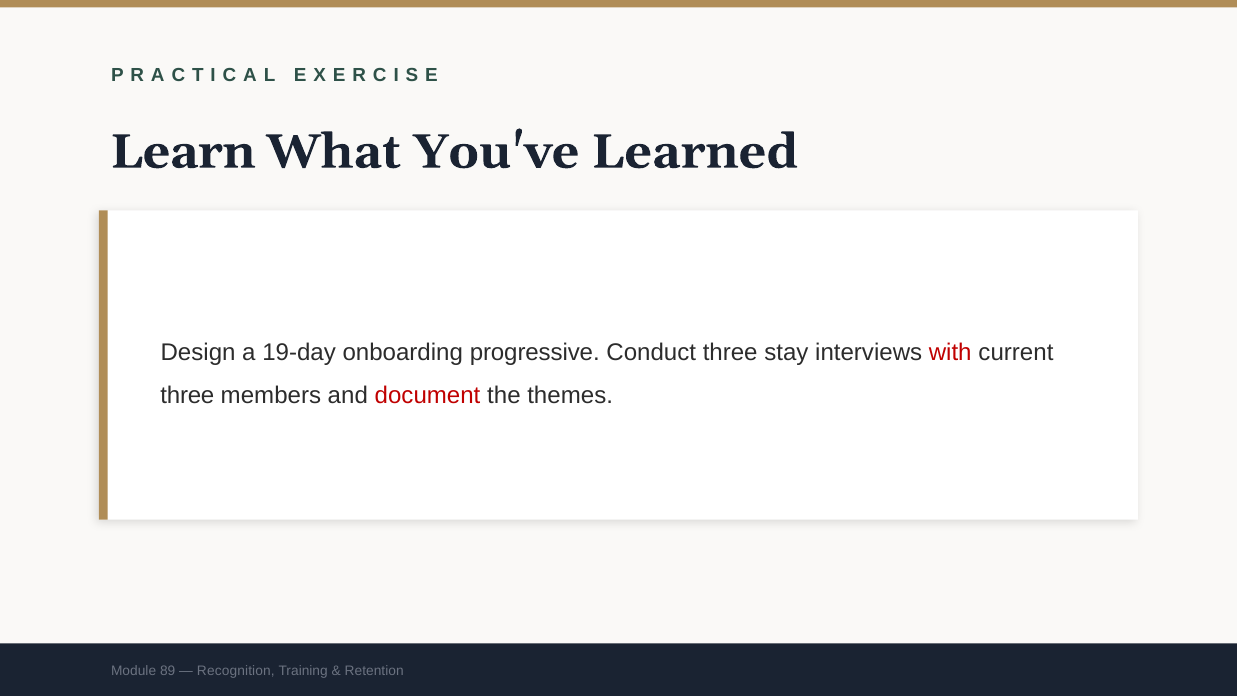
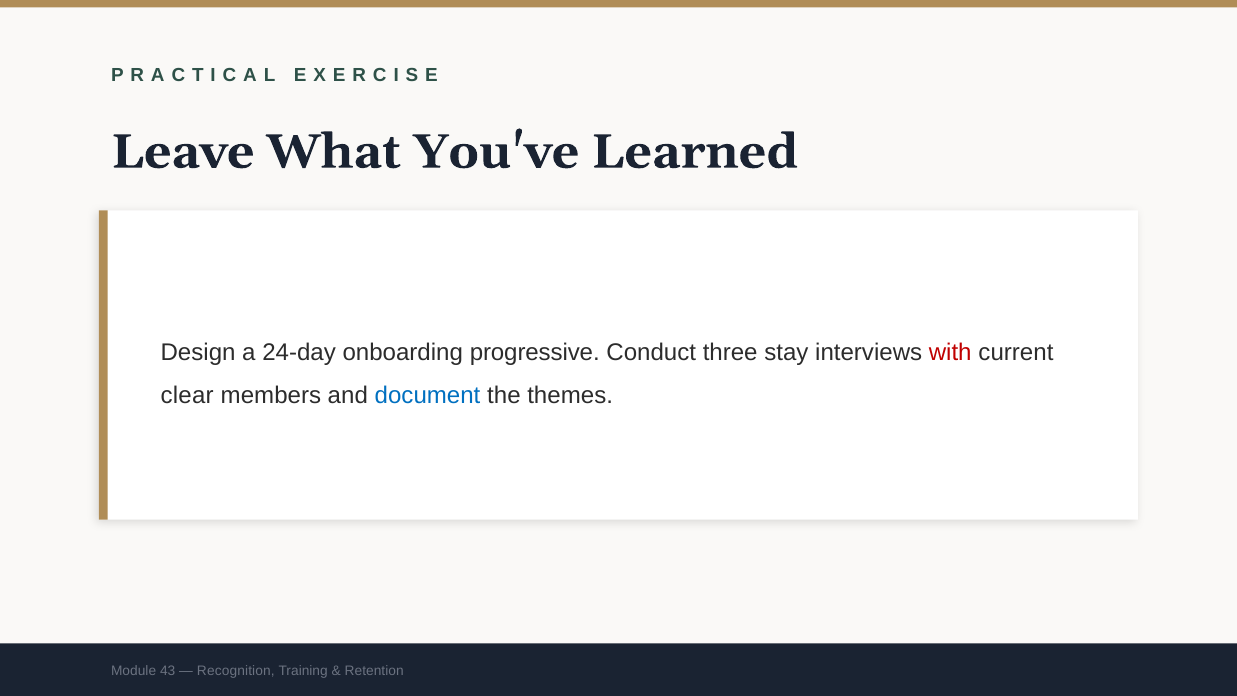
Learn: Learn -> Leave
19-day: 19-day -> 24-day
three at (187, 395): three -> clear
document colour: red -> blue
89: 89 -> 43
